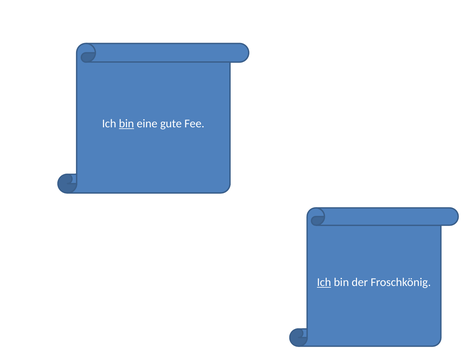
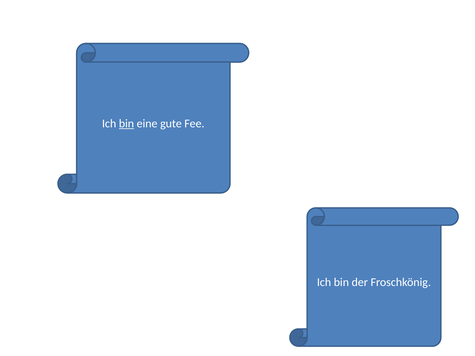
Ich at (324, 282) underline: present -> none
